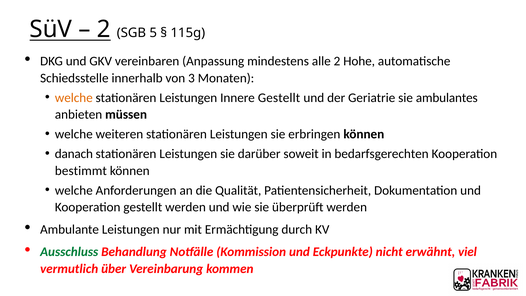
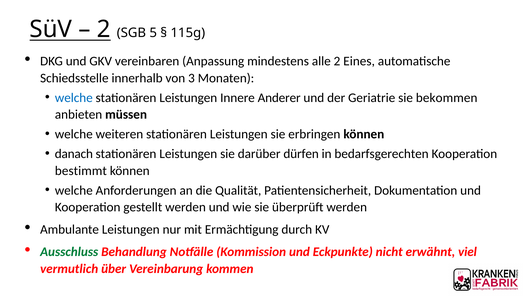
Hohe: Hohe -> Eines
welche at (74, 98) colour: orange -> blue
Innere Gestellt: Gestellt -> Anderer
ambulantes: ambulantes -> bekommen
soweit: soweit -> dürfen
